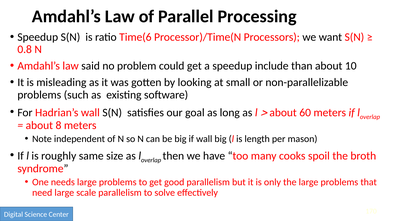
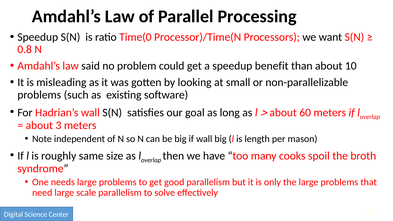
Time(6: Time(6 -> Time(0
include: include -> benefit
8: 8 -> 3
